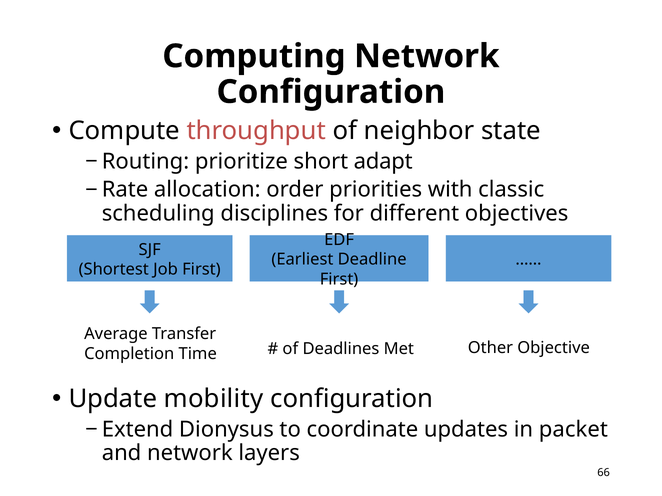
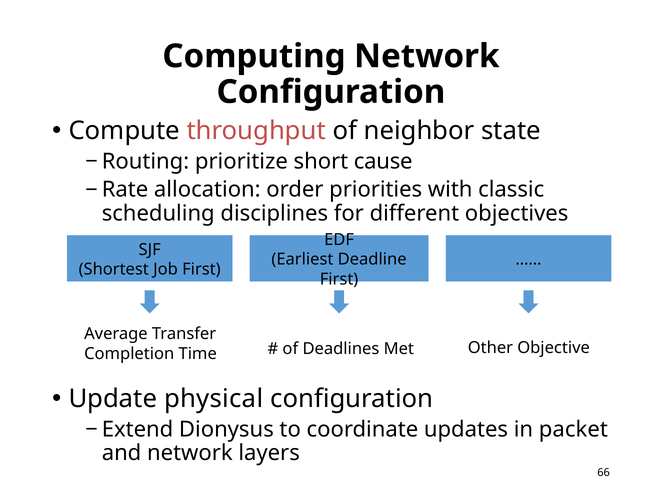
adapt: adapt -> cause
mobility: mobility -> physical
